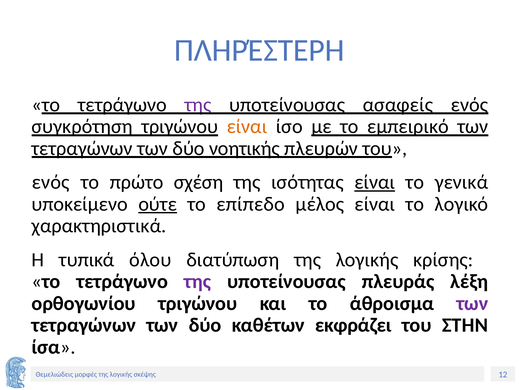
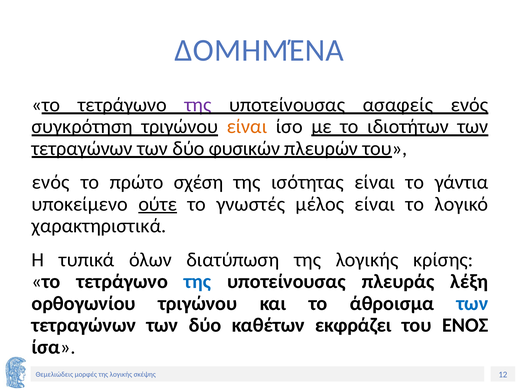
ΠΛΗΡΈΣΤΕΡΗ: ΠΛΗΡΈΣΤΕΡΗ -> ΔΟΜΗΜΈΝΑ
εμπειρικό: εμπειρικό -> ιδιοτήτων
νοητικής: νοητικής -> φυσικών
είναι at (375, 182) underline: present -> none
γενικά: γενικά -> γάντια
επίπεδο: επίπεδο -> γνωστές
όλου: όλου -> όλων
της at (198, 281) colour: purple -> blue
των at (472, 303) colour: purple -> blue
ΣΤΗΝ: ΣΤΗΝ -> ΕΝΟΣ
